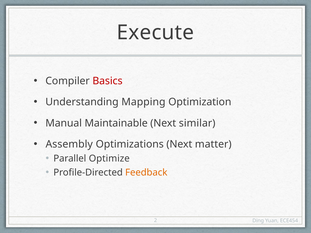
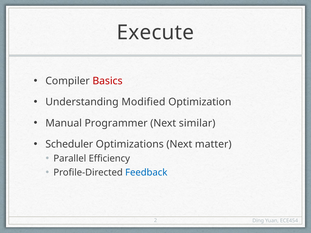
Mapping: Mapping -> Modified
Maintainable: Maintainable -> Programmer
Assembly: Assembly -> Scheduler
Optimize: Optimize -> Efficiency
Feedback colour: orange -> blue
